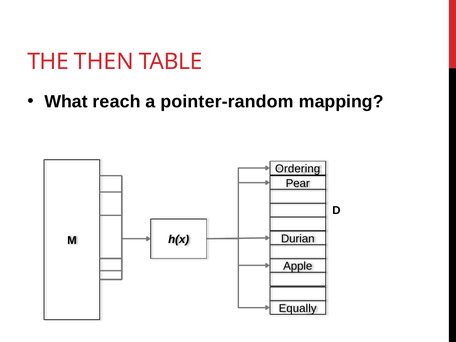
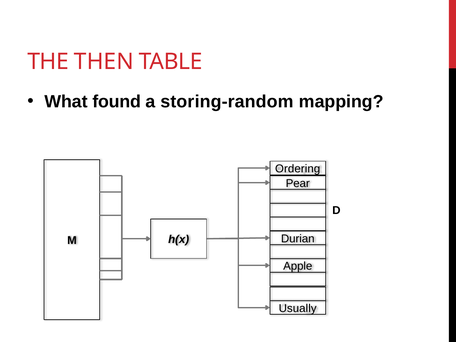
reach: reach -> found
pointer-random: pointer-random -> storing-random
Equally: Equally -> Usually
